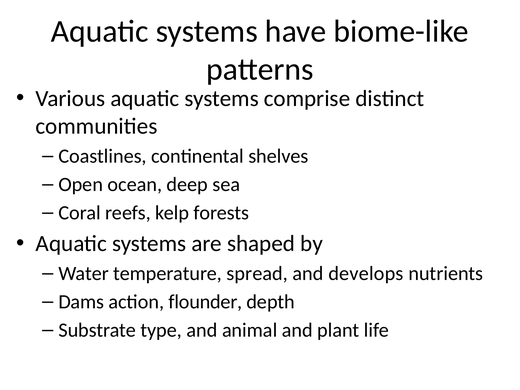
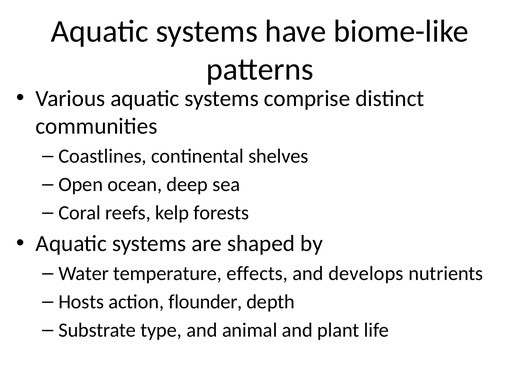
spread: spread -> effects
Dams: Dams -> Hosts
